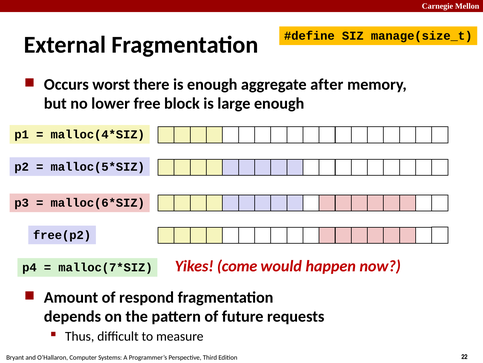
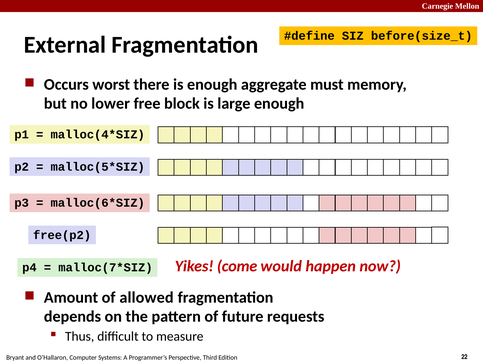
manage(size_t: manage(size_t -> before(size_t
after: after -> must
respond: respond -> allowed
